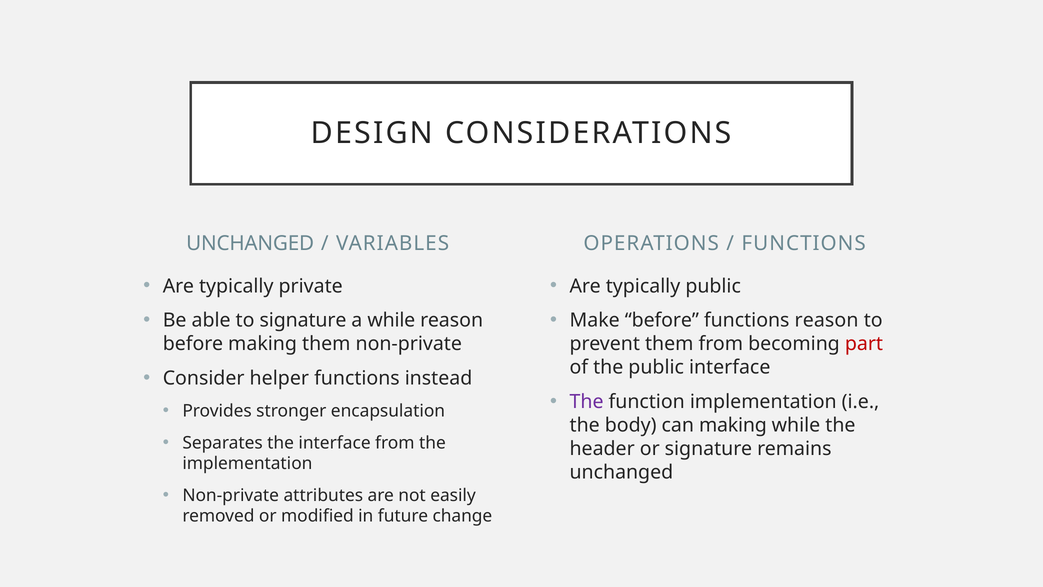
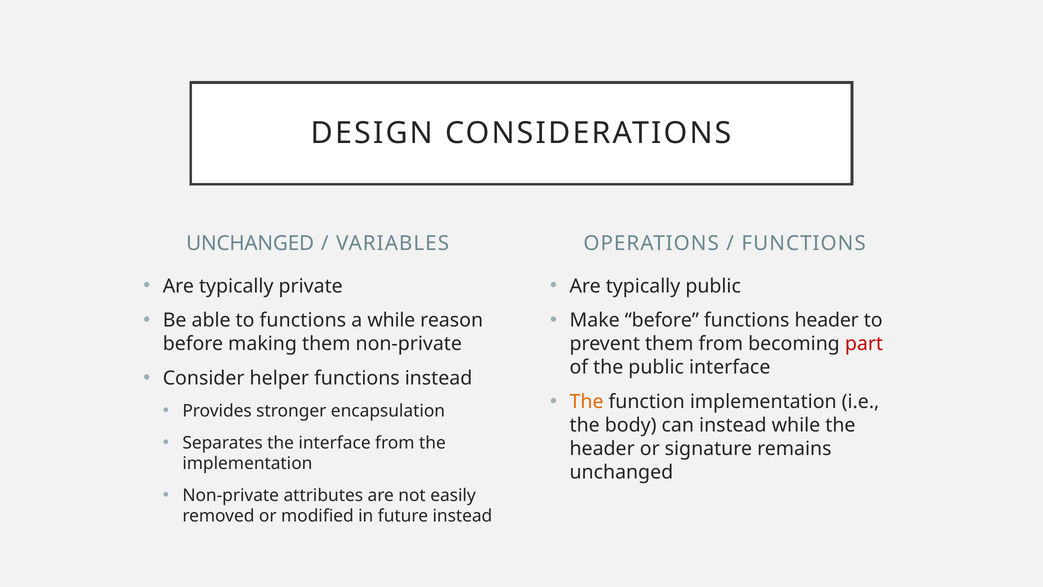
to signature: signature -> functions
functions reason: reason -> header
The at (587, 402) colour: purple -> orange
can making: making -> instead
future change: change -> instead
